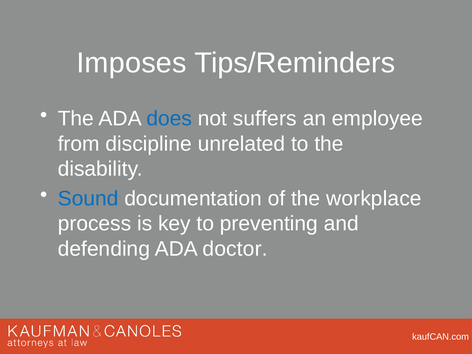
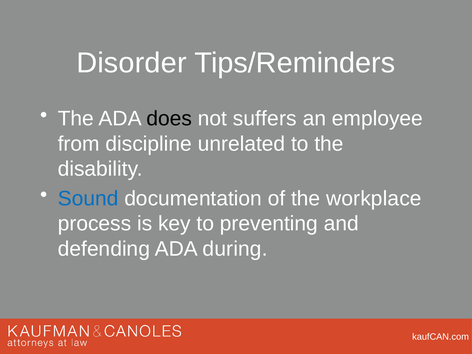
Imposes: Imposes -> Disorder
does colour: blue -> black
doctor: doctor -> during
